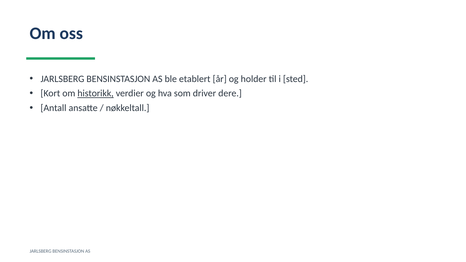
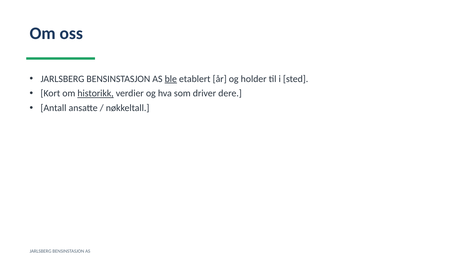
ble underline: none -> present
